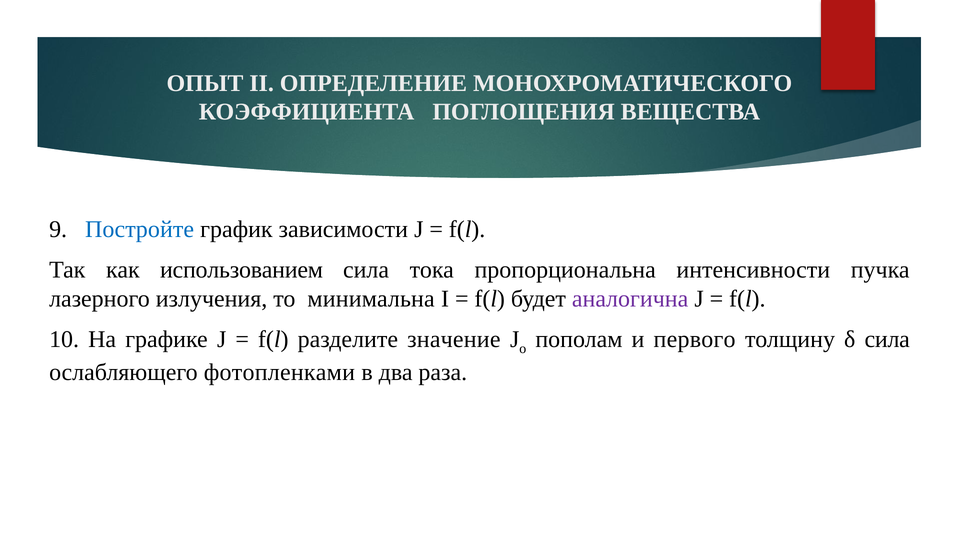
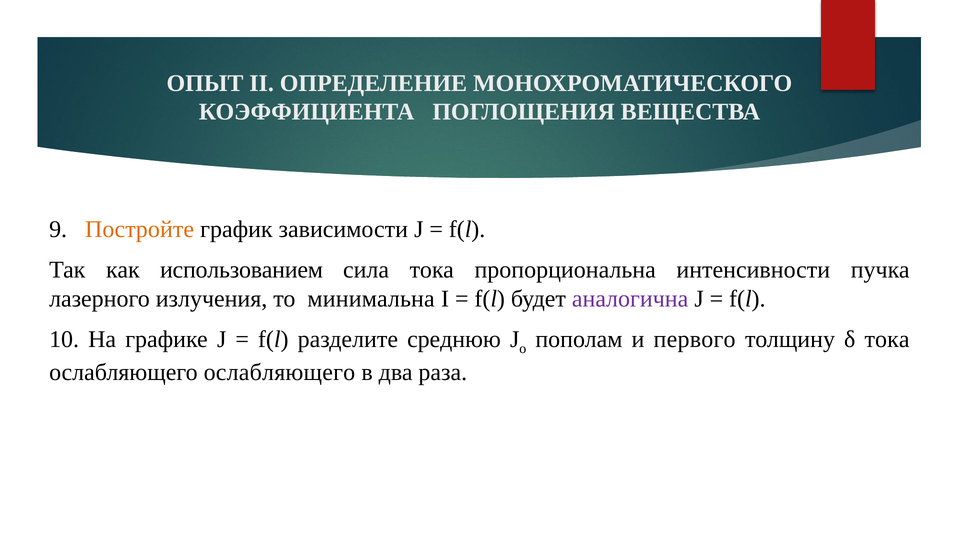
Постройте colour: blue -> orange
значение: значение -> среднюю
δ сила: сила -> тока
ослабляющего фотопленками: фотопленками -> ослабляющего
